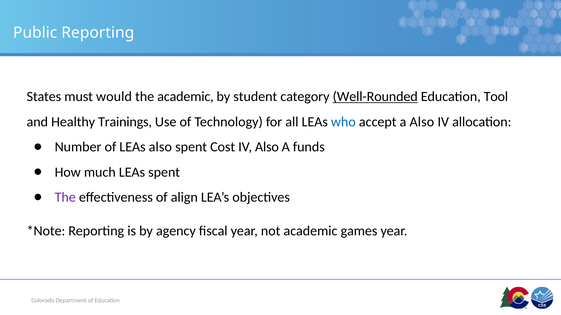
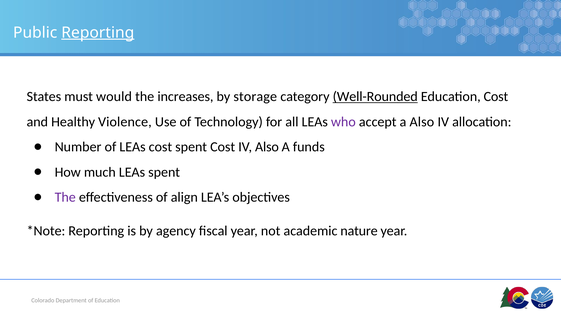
Reporting at (98, 33) underline: none -> present
the academic: academic -> increases
student: student -> storage
Education Tool: Tool -> Cost
Trainings: Trainings -> Violence
who colour: blue -> purple
LEAs also: also -> cost
games: games -> nature
